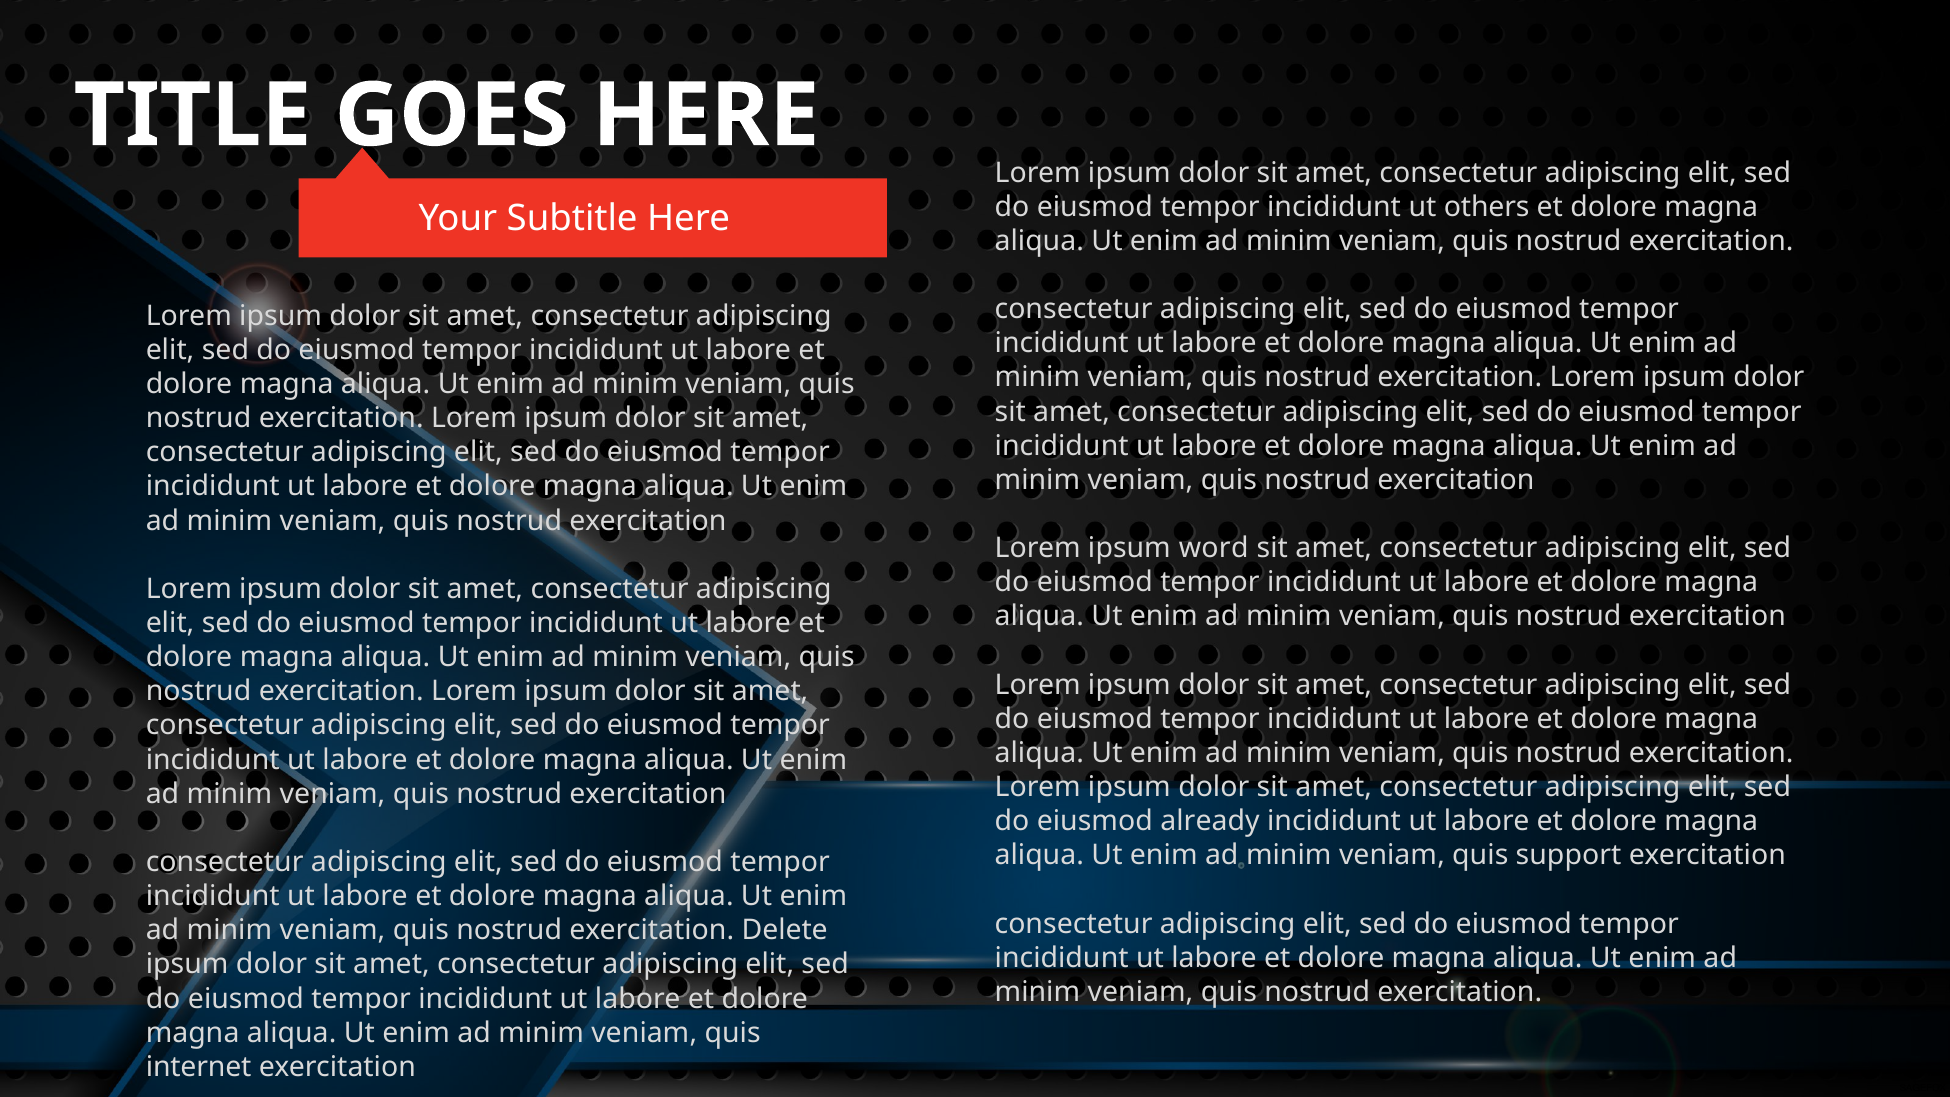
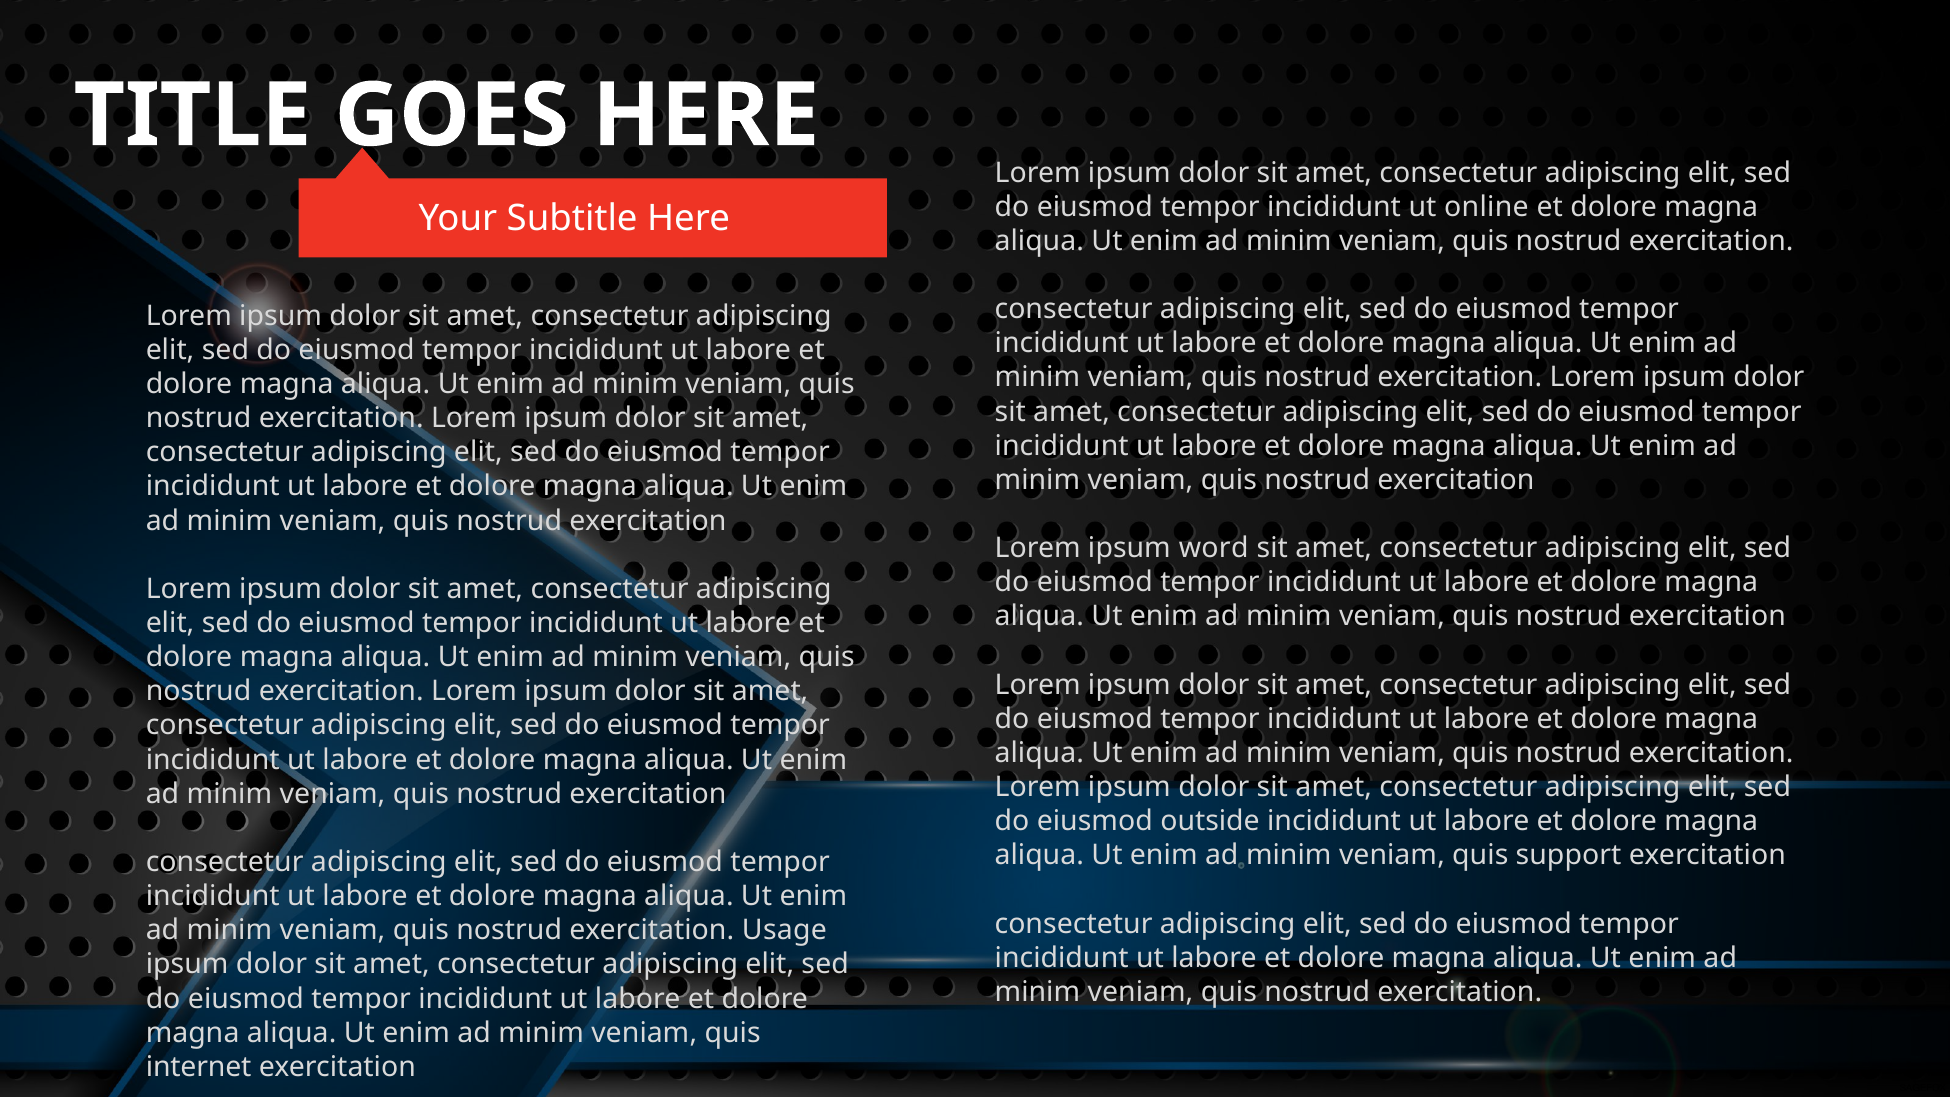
others: others -> online
already: already -> outside
Delete: Delete -> Usage
